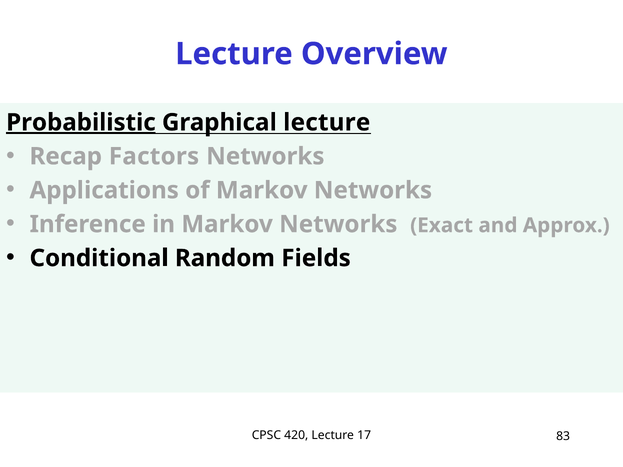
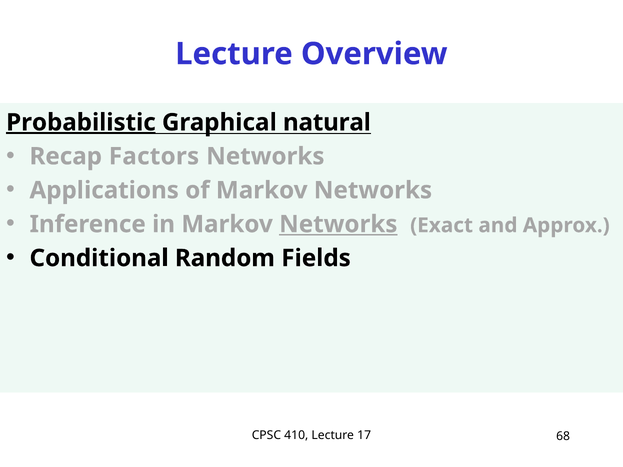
Graphical lecture: lecture -> natural
Networks at (338, 224) underline: none -> present
420: 420 -> 410
83: 83 -> 68
